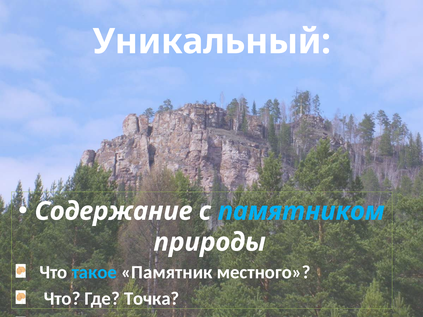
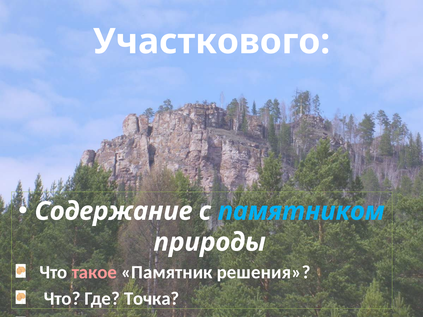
Уникальный: Уникальный -> Участкового
такое colour: light blue -> pink
местного: местного -> решения
